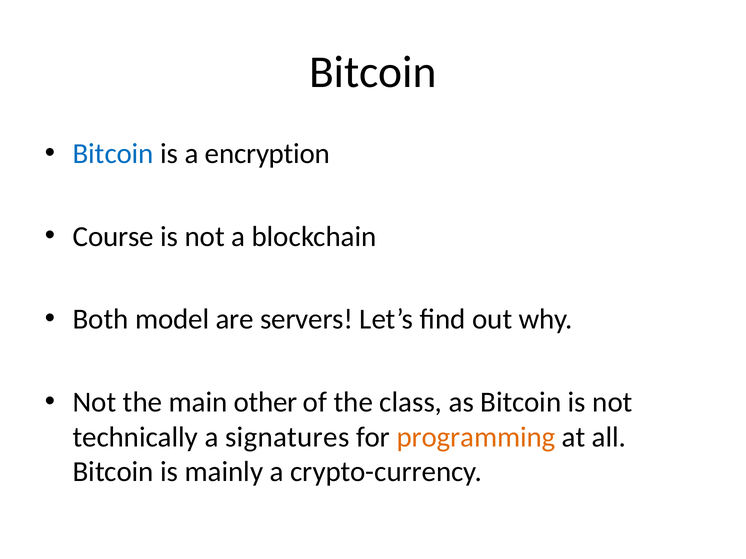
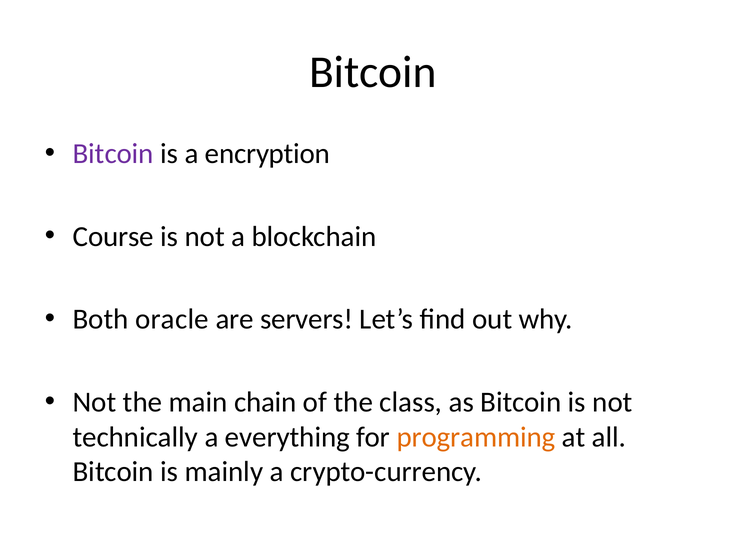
Bitcoin at (113, 154) colour: blue -> purple
model: model -> oracle
other: other -> chain
signatures: signatures -> everything
